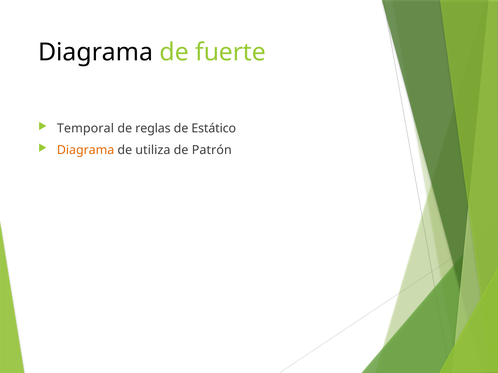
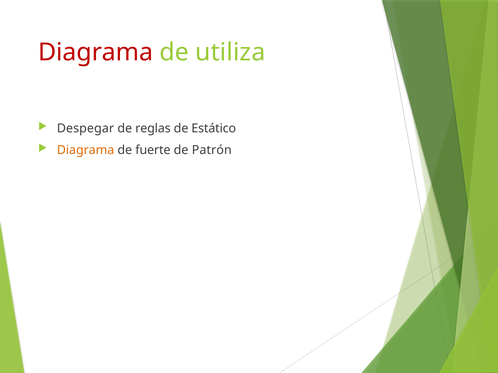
Diagrama at (96, 52) colour: black -> red
fuerte: fuerte -> utiliza
Temporal: Temporal -> Despegar
utiliza: utiliza -> fuerte
